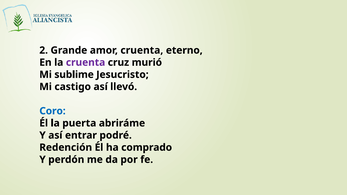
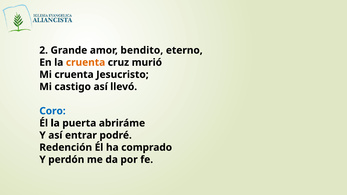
amor cruenta: cruenta -> bendito
cruenta at (86, 62) colour: purple -> orange
Mi sublime: sublime -> cruenta
